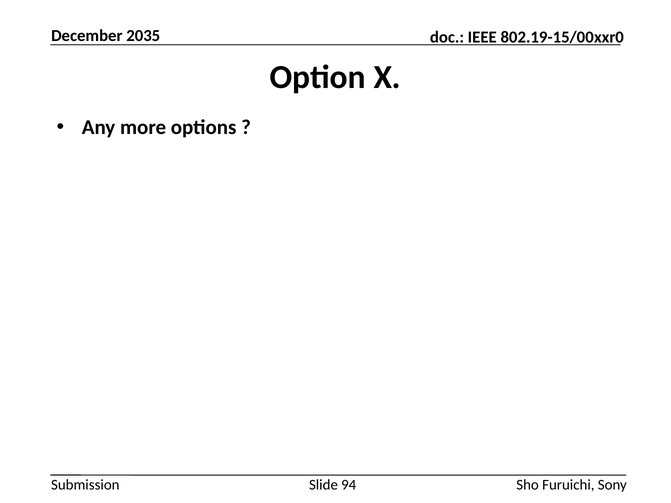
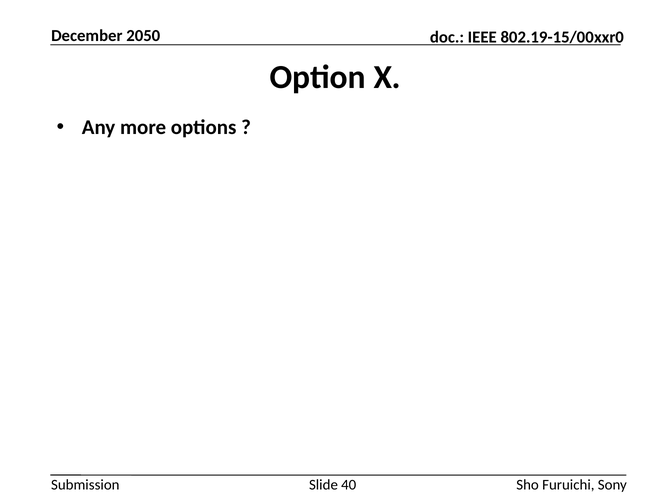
2035: 2035 -> 2050
94: 94 -> 40
